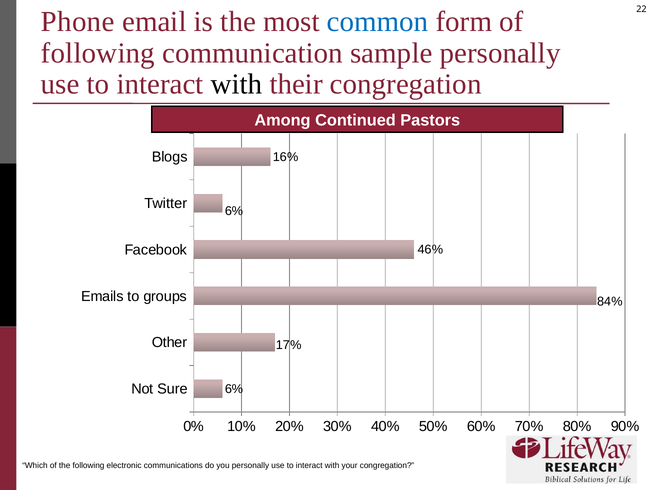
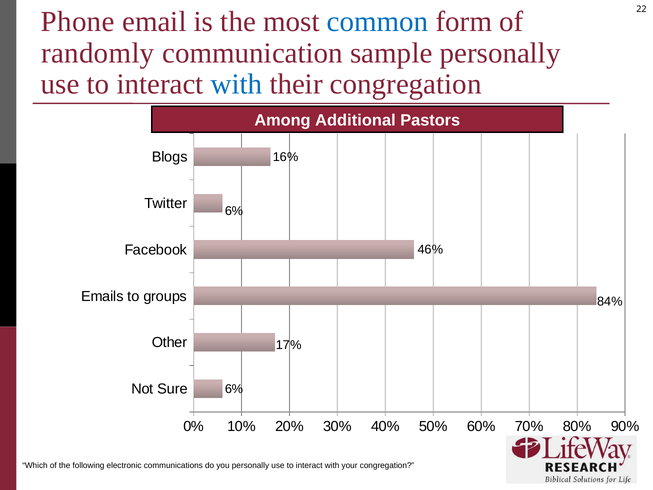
following at (98, 53): following -> randomly
with at (237, 84) colour: black -> blue
Continued: Continued -> Additional
